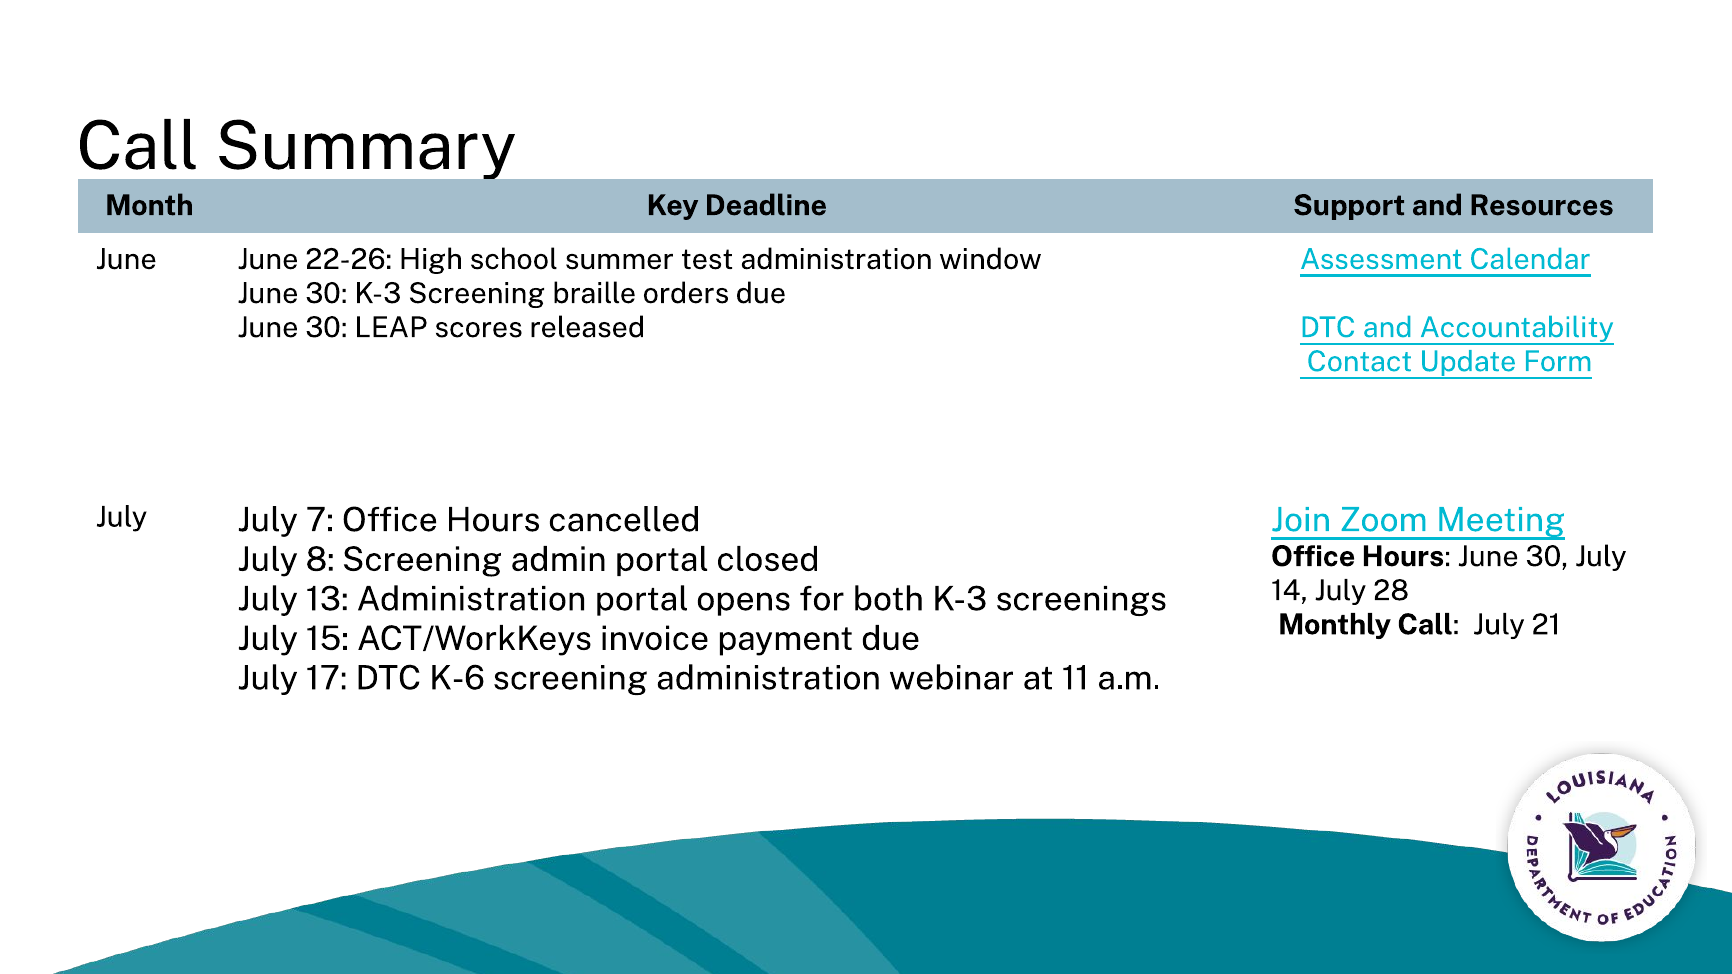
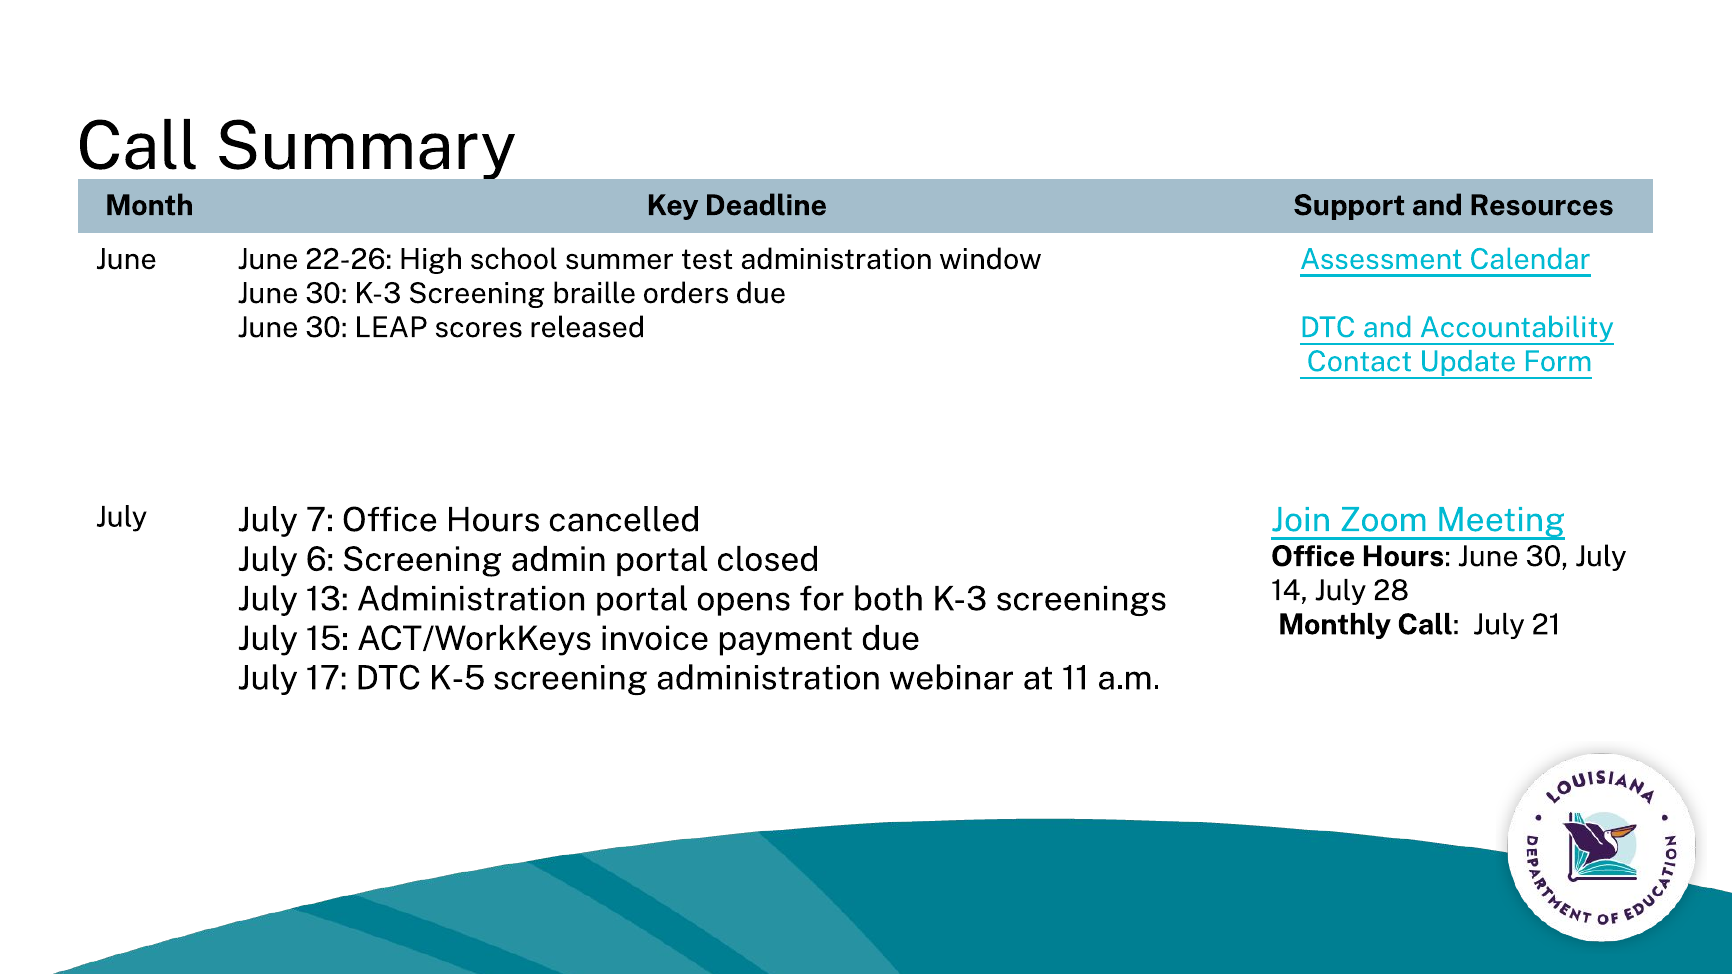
8: 8 -> 6
K-6: K-6 -> K-5
